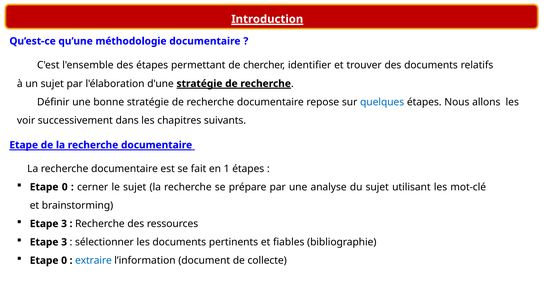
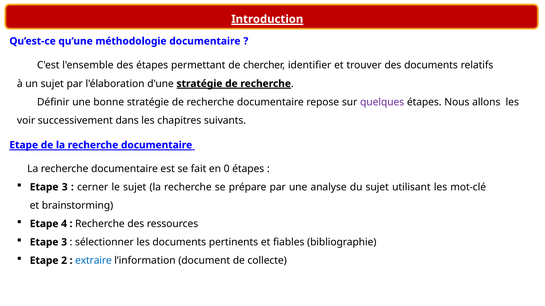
quelques colour: blue -> purple
1: 1 -> 0
0 at (65, 187): 0 -> 3
3 at (64, 224): 3 -> 4
0 at (64, 261): 0 -> 2
